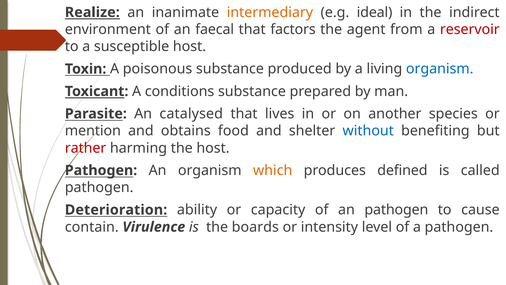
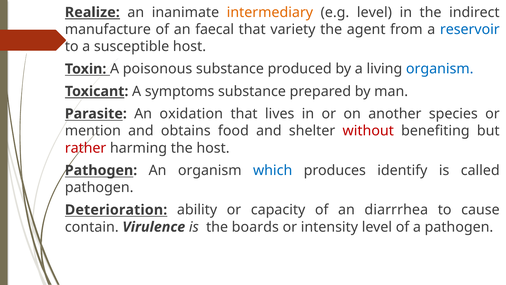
e.g ideal: ideal -> level
environment: environment -> manufacture
factors: factors -> variety
reservoir colour: red -> blue
conditions: conditions -> symptoms
catalysed: catalysed -> oxidation
without colour: blue -> red
which colour: orange -> blue
defined: defined -> identify
an pathogen: pathogen -> diarrrhea
